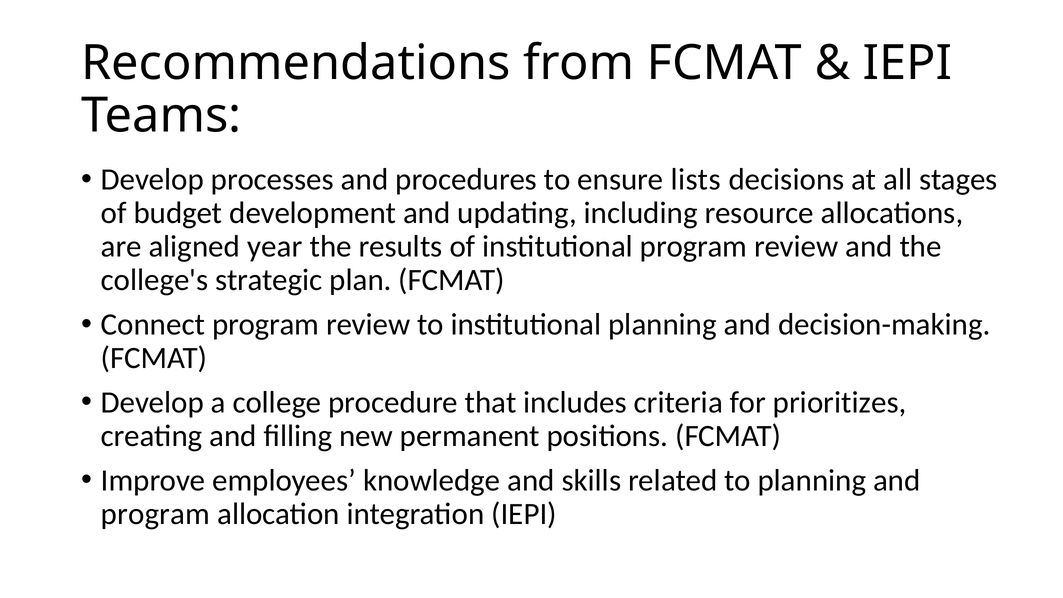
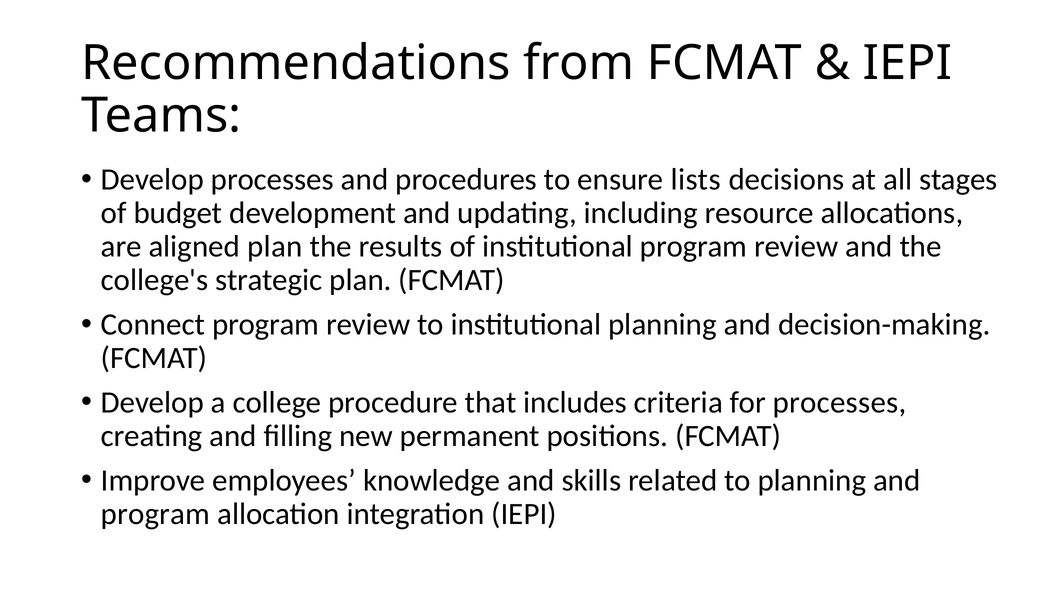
aligned year: year -> plan
for prioritizes: prioritizes -> processes
